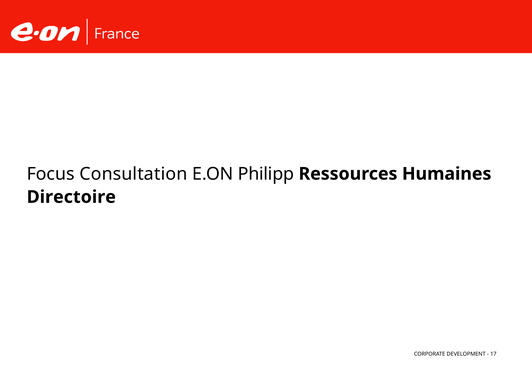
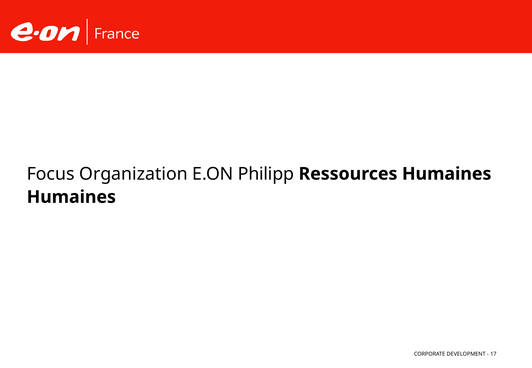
Consultation: Consultation -> Organization
Directoire at (71, 197): Directoire -> Humaines
